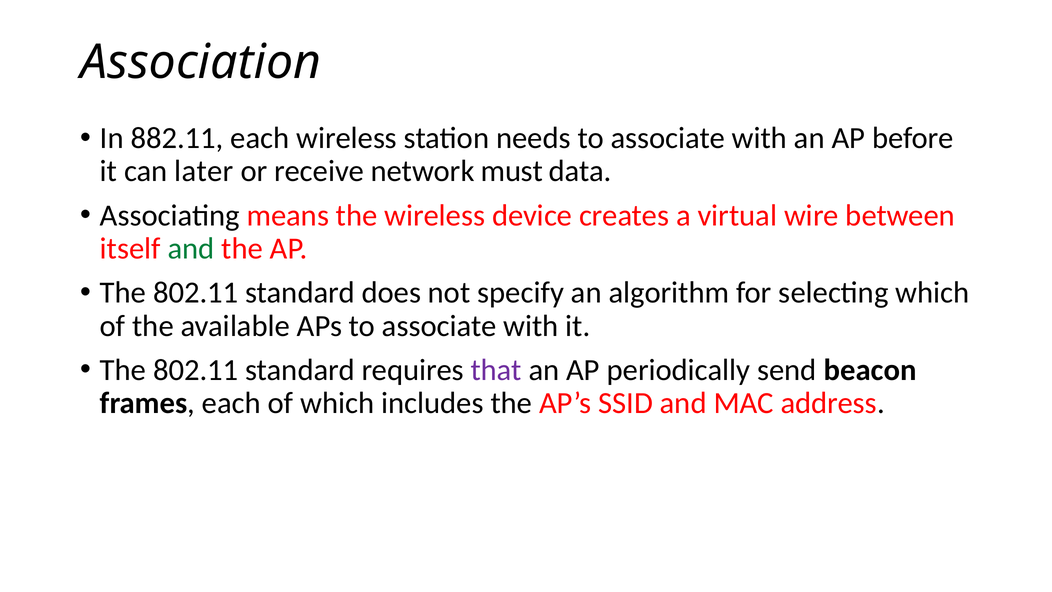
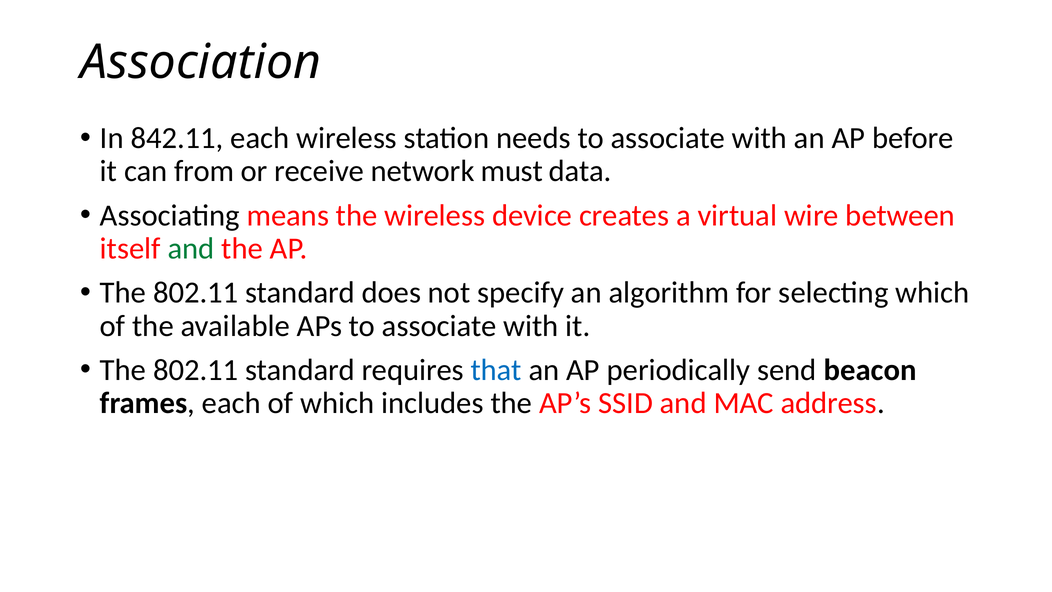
882.11: 882.11 -> 842.11
later: later -> from
that colour: purple -> blue
